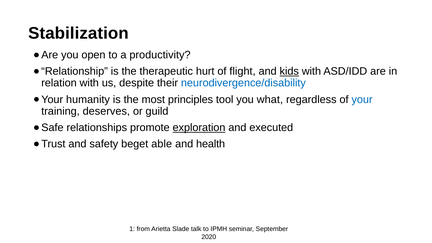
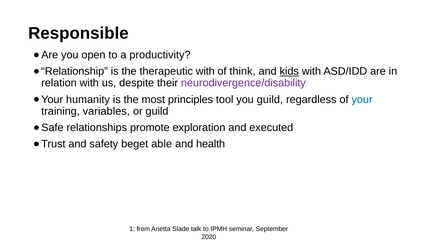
Stabilization: Stabilization -> Responsible
therapeutic hurt: hurt -> with
flight: flight -> think
neurodivergence/disability colour: blue -> purple
you what: what -> guild
deserves: deserves -> variables
exploration underline: present -> none
